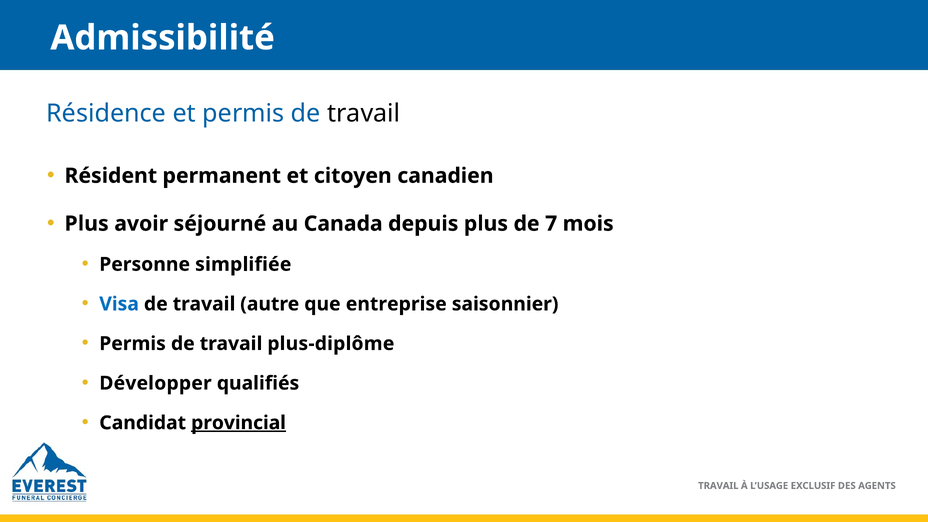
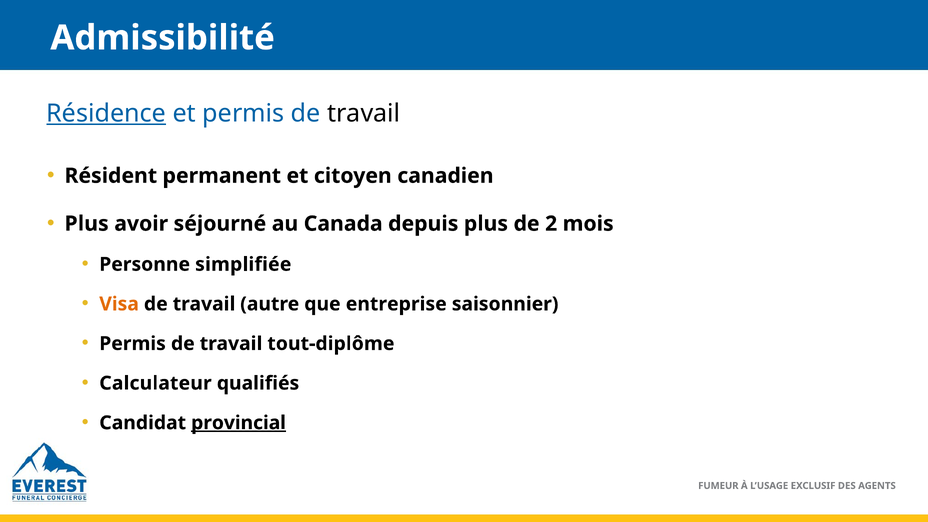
Résidence underline: none -> present
7: 7 -> 2
Visa colour: blue -> orange
plus-diplôme: plus-diplôme -> tout-diplôme
Développer: Développer -> Calculateur
TRAVAIL at (718, 486): TRAVAIL -> FUMEUR
